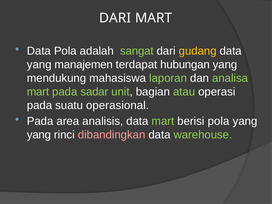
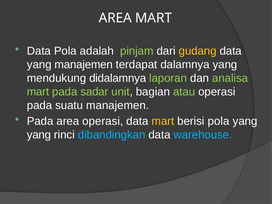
DARI at (115, 18): DARI -> AREA
sangat: sangat -> pinjam
hubungan: hubungan -> dalamnya
mahasiswa: mahasiswa -> didalamnya
suatu operasional: operasional -> manajemen
area analisis: analisis -> operasi
mart at (163, 121) colour: light green -> yellow
dibandingkan colour: pink -> light blue
warehouse colour: light green -> light blue
